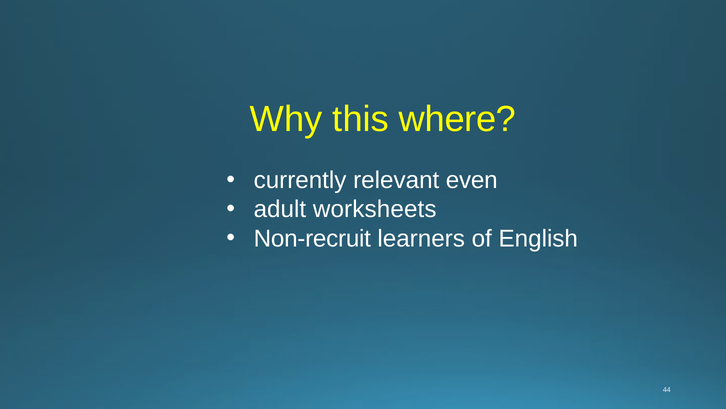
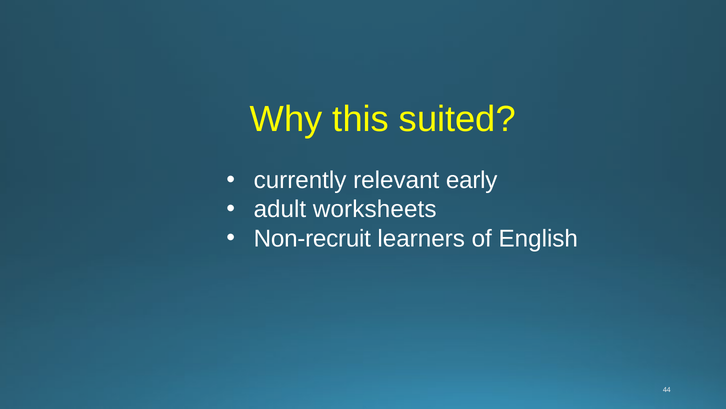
where: where -> suited
even: even -> early
